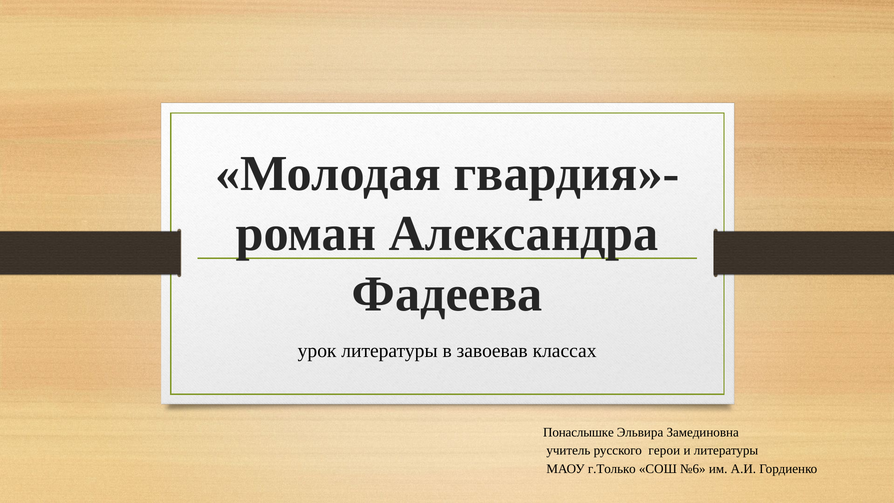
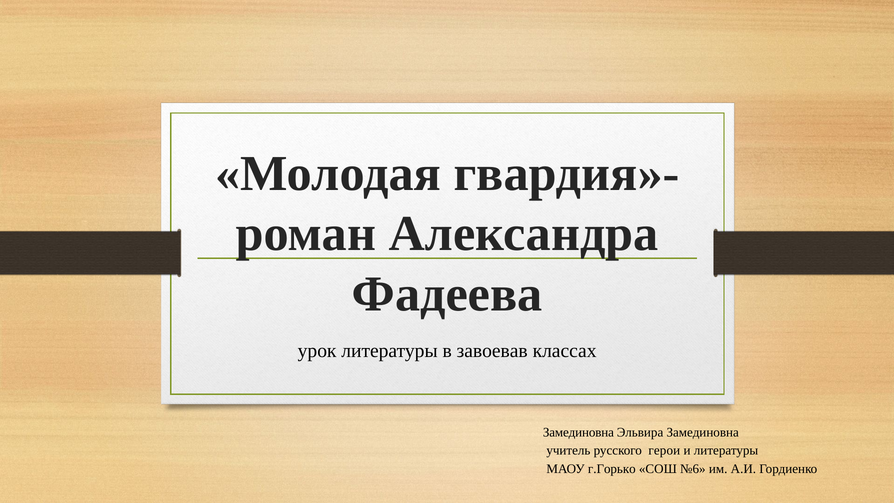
Понаслышке at (578, 432): Понаслышке -> Замединовна
г.Только: г.Только -> г.Горько
